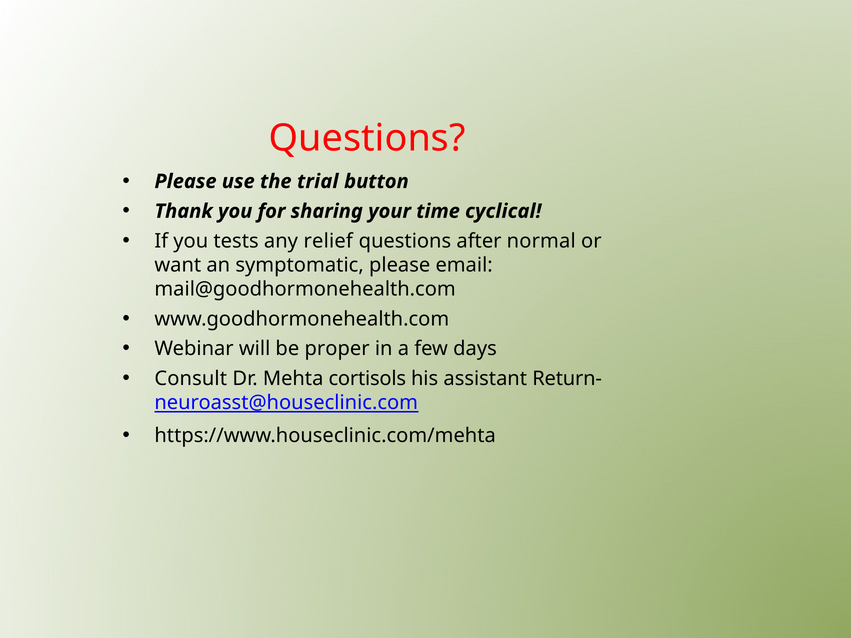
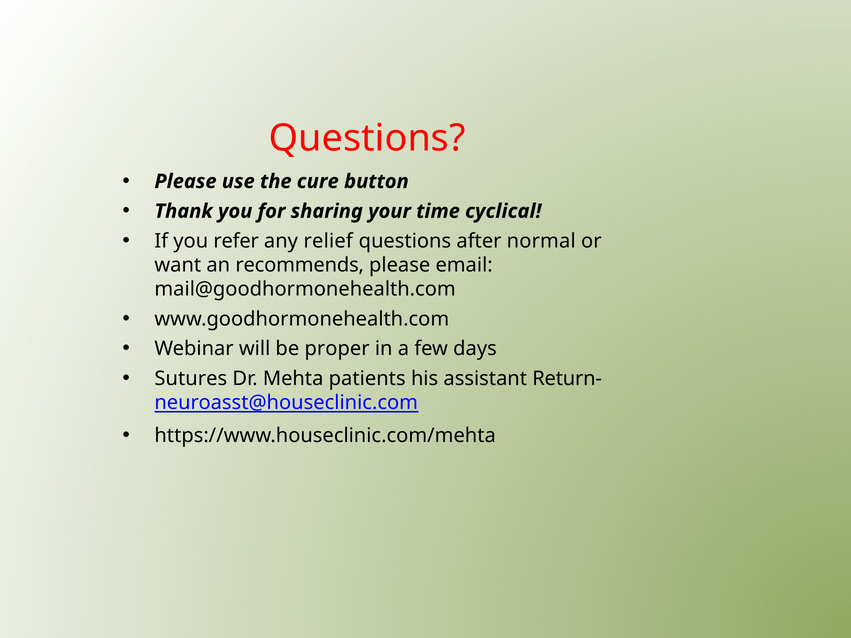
trial: trial -> cure
tests: tests -> refer
symptomatic: symptomatic -> recommends
Consult: Consult -> Sutures
cortisols: cortisols -> patients
